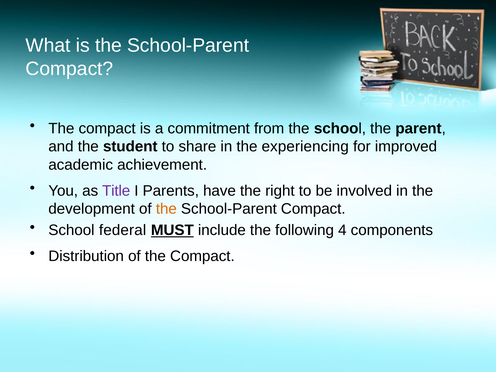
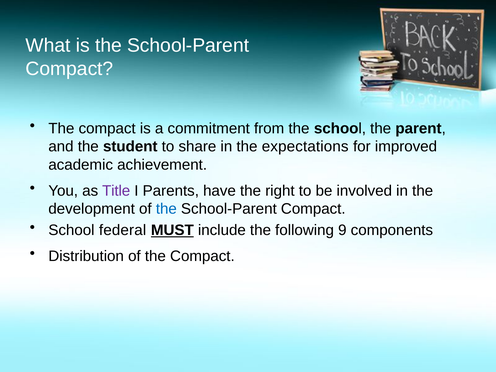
experiencing: experiencing -> expectations
the at (166, 209) colour: orange -> blue
4: 4 -> 9
